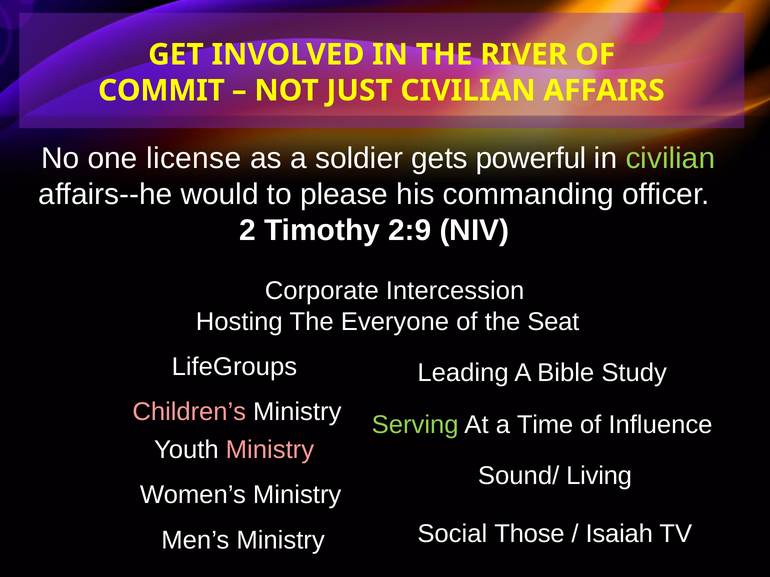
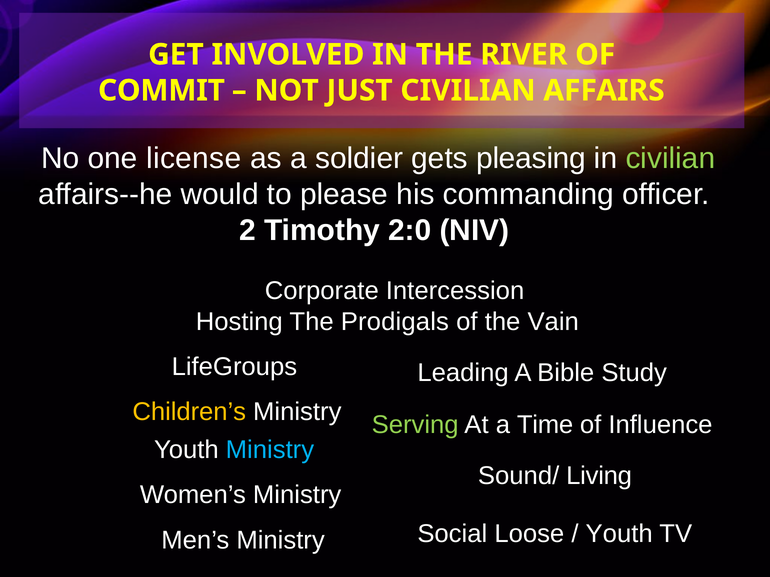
powerful: powerful -> pleasing
2:9: 2:9 -> 2:0
Everyone: Everyone -> Prodigals
Seat: Seat -> Vain
Children’s colour: pink -> yellow
Ministry at (270, 450) colour: pink -> light blue
Those: Those -> Loose
Isaiah at (619, 534): Isaiah -> Youth
